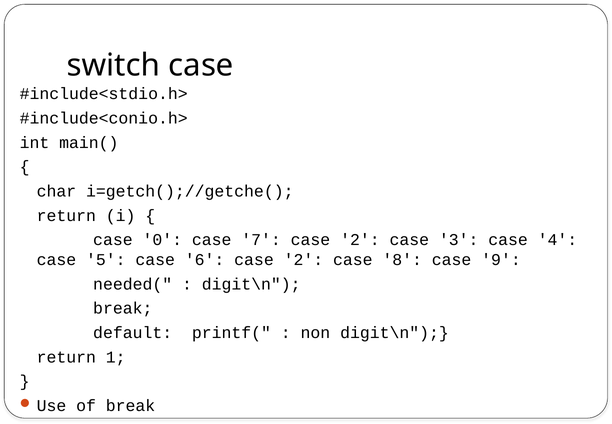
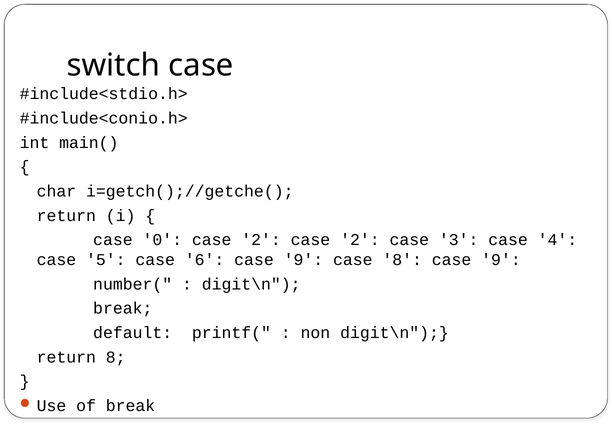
0 case 7: 7 -> 2
6 case 2: 2 -> 9
needed(: needed( -> number(
return 1: 1 -> 8
